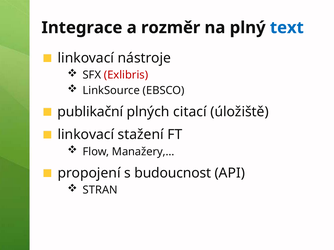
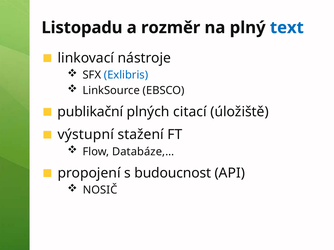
Integrace: Integrace -> Listopadu
Exlibris colour: red -> blue
linkovací at (86, 135): linkovací -> výstupní
Manažery,…: Manažery,… -> Databáze,…
STRAN: STRAN -> NOSIČ
